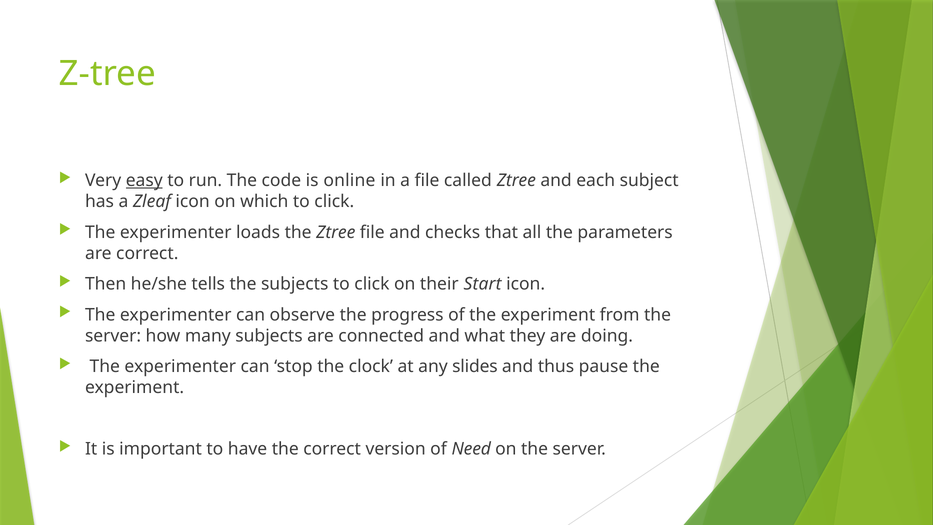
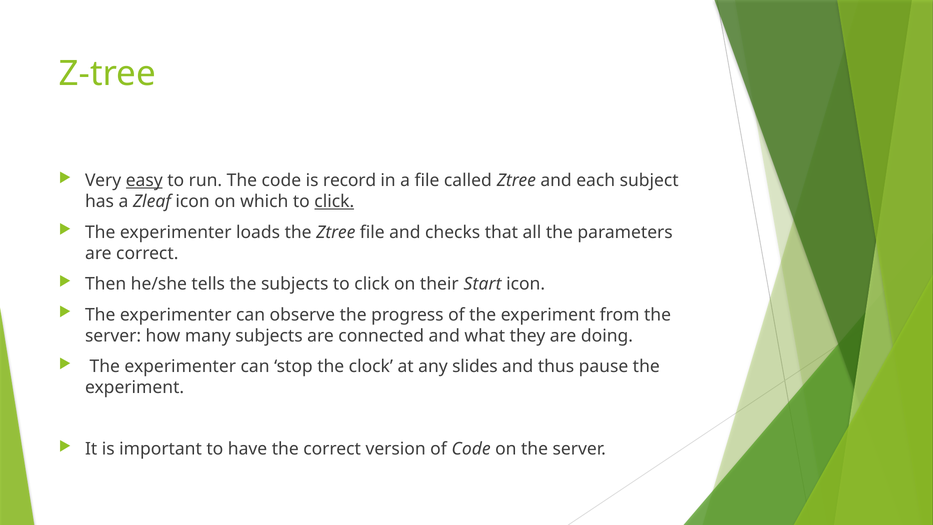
online: online -> record
click at (334, 202) underline: none -> present
of Need: Need -> Code
